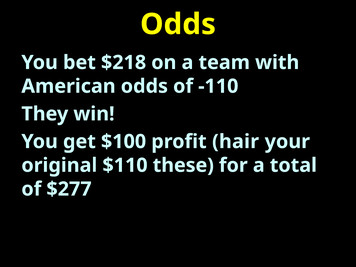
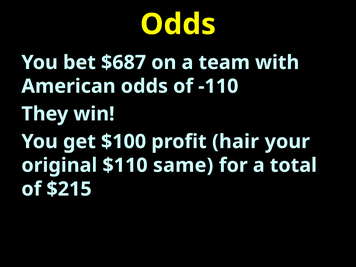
$218: $218 -> $687
these: these -> same
$277: $277 -> $215
